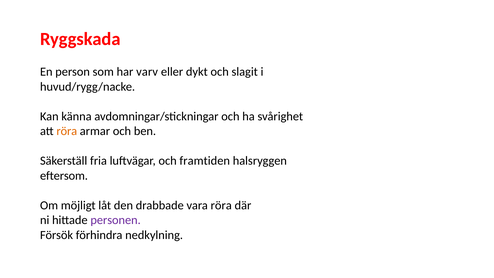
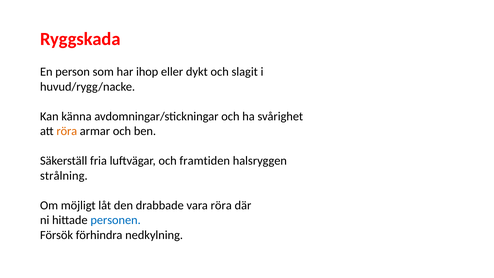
varv: varv -> ihop
eftersom: eftersom -> strålning
personen colour: purple -> blue
